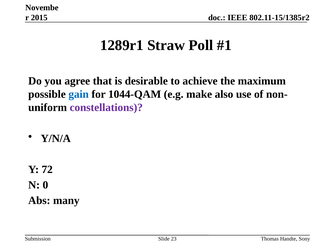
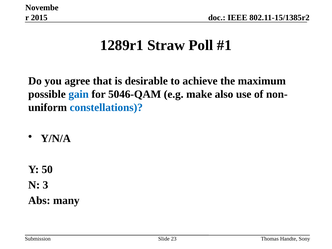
1044-QAM: 1044-QAM -> 5046-QAM
constellations colour: purple -> blue
72: 72 -> 50
0: 0 -> 3
